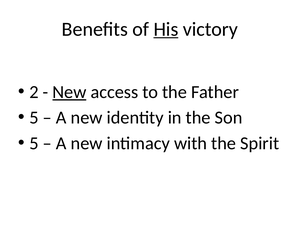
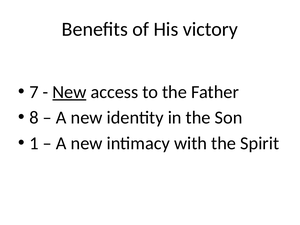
His underline: present -> none
2: 2 -> 7
5 at (34, 118): 5 -> 8
5 at (34, 143): 5 -> 1
